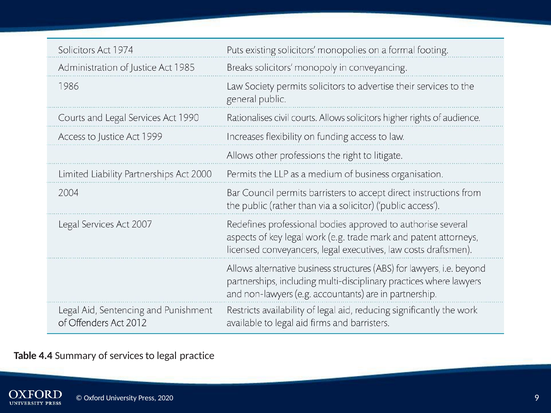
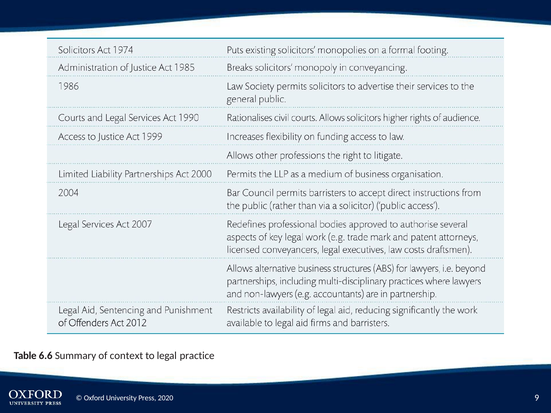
4.4: 4.4 -> 6.6
services: services -> context
